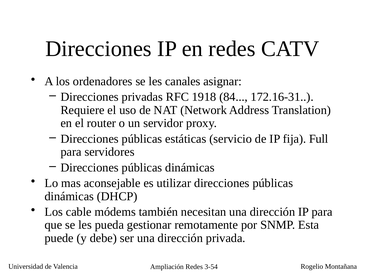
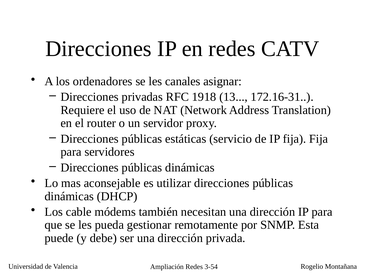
84: 84 -> 13
fija Full: Full -> Fija
